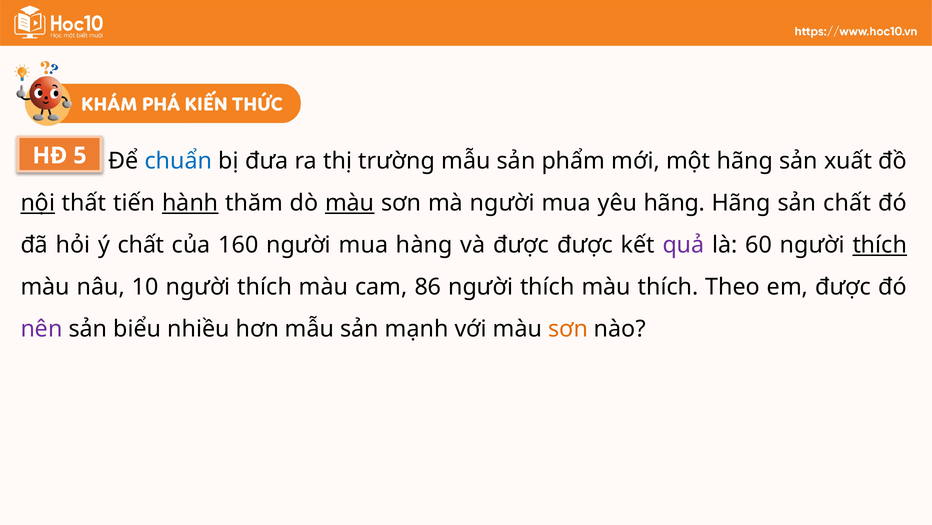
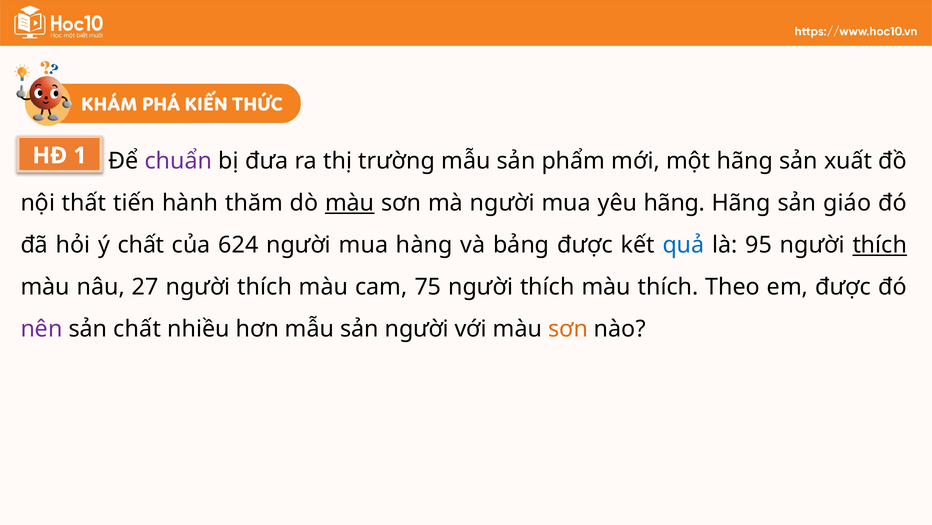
5: 5 -> 1
chuẩn colour: blue -> purple
nội underline: present -> none
hành underline: present -> none
sản chất: chất -> giáo
160: 160 -> 624
và được: được -> bảng
quả colour: purple -> blue
60: 60 -> 95
10: 10 -> 27
86: 86 -> 75
sản biểu: biểu -> chất
sản mạnh: mạnh -> người
